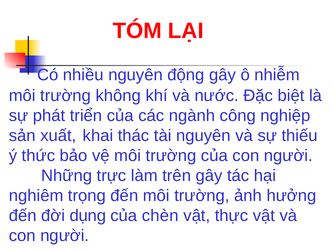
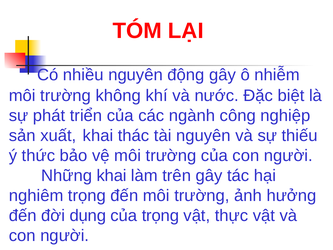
Những trực: trực -> khai
của chèn: chèn -> trọng
